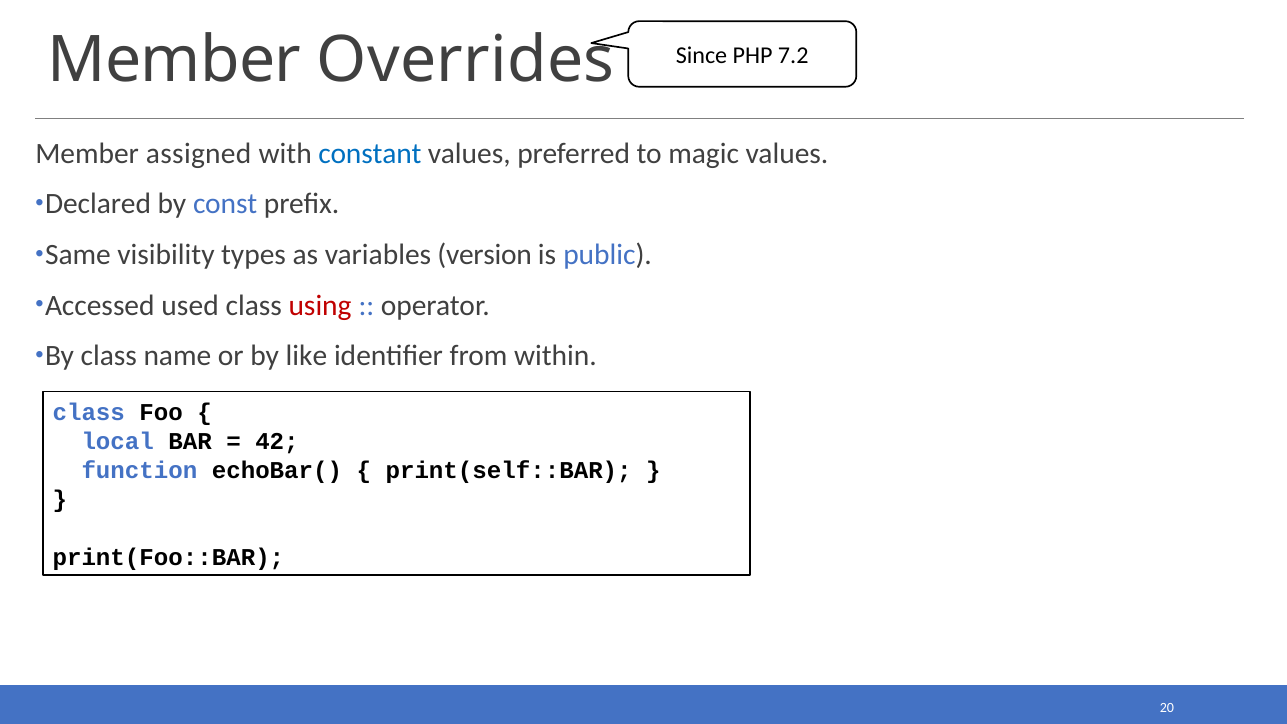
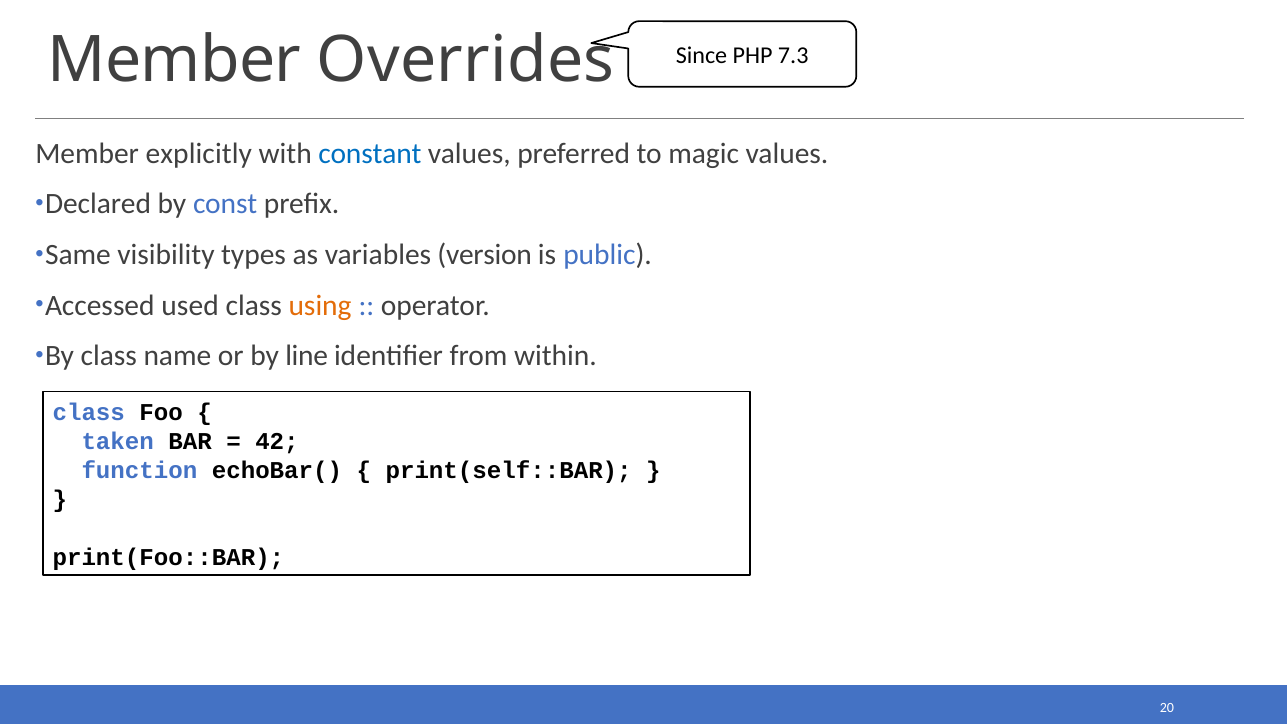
7.2: 7.2 -> 7.3
assigned: assigned -> explicitly
using colour: red -> orange
like: like -> line
local: local -> taken
